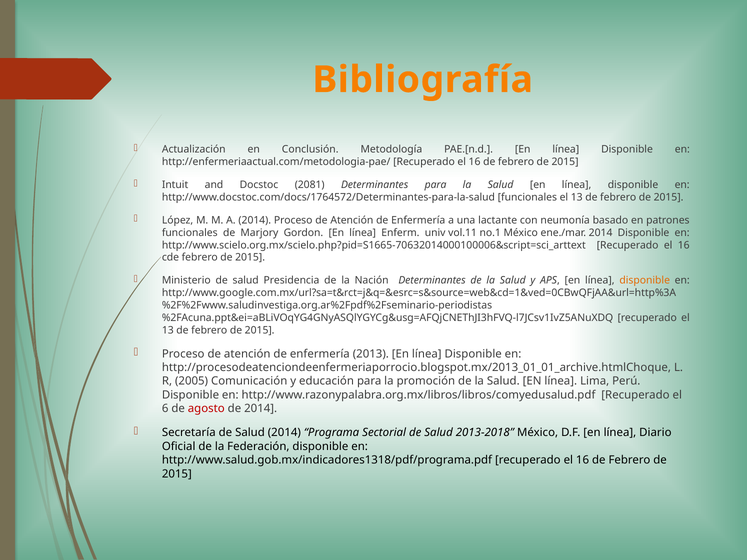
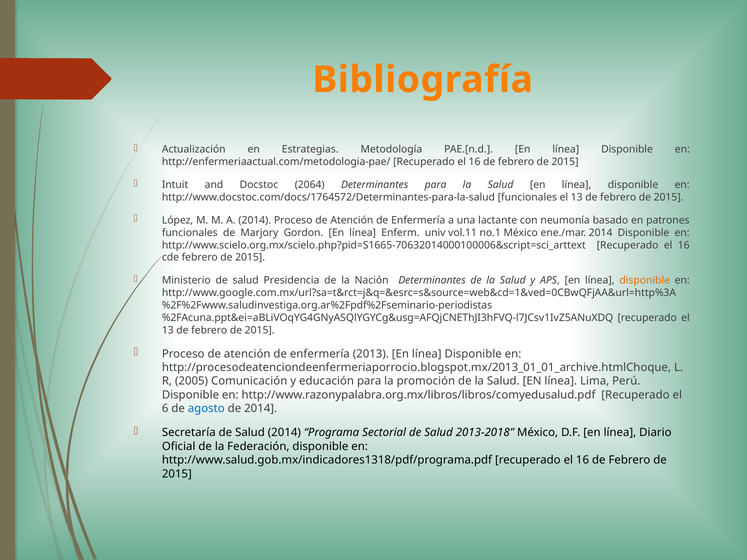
Conclusión: Conclusión -> Estrategias
2081: 2081 -> 2064
agosto colour: red -> blue
